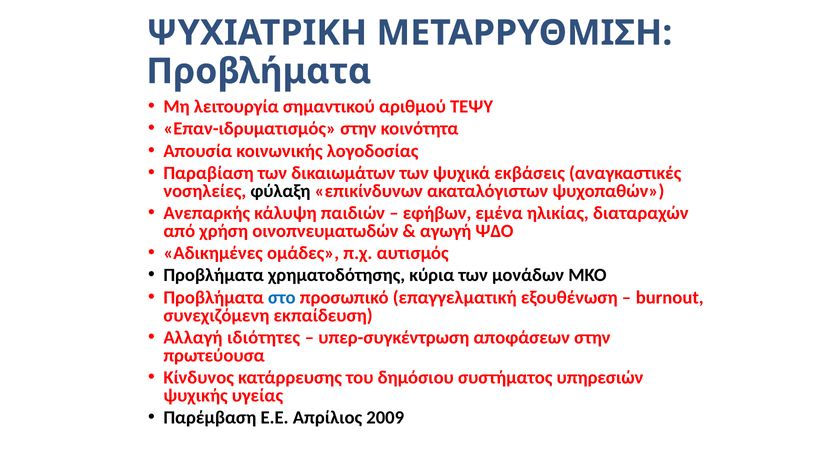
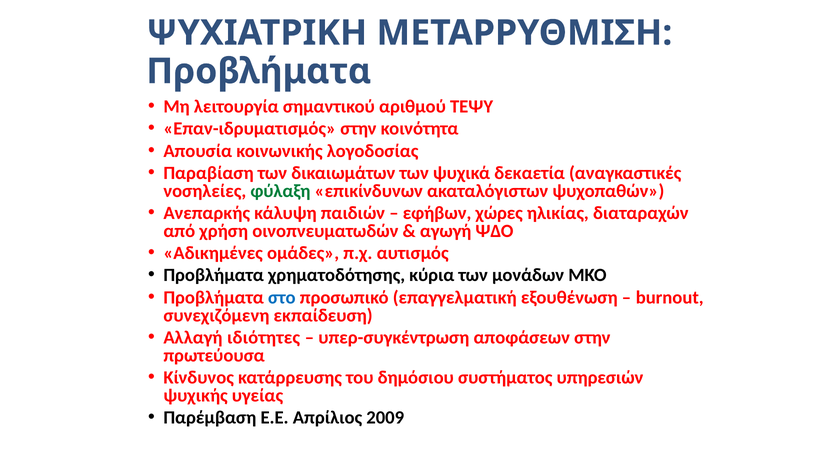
εκβάσεις: εκβάσεις -> δεκαετία
φύλαξη colour: black -> green
εμένα: εμένα -> χώρες
